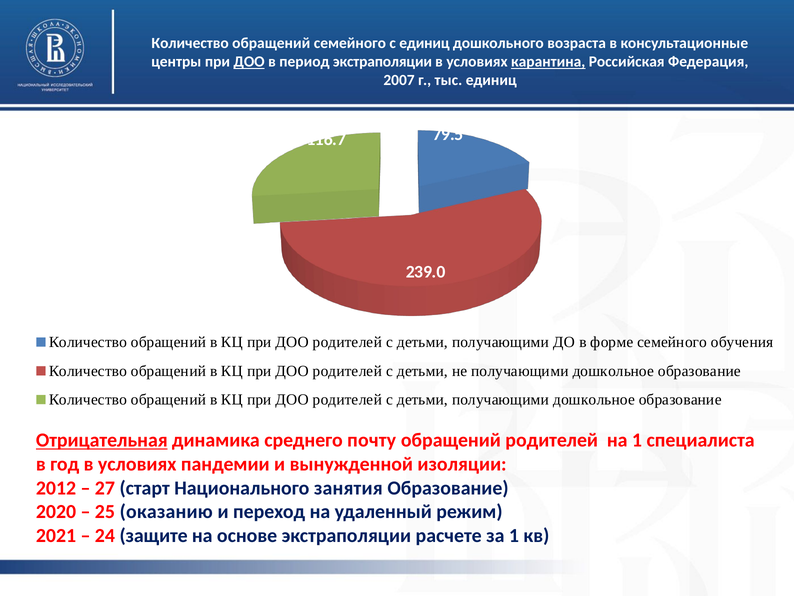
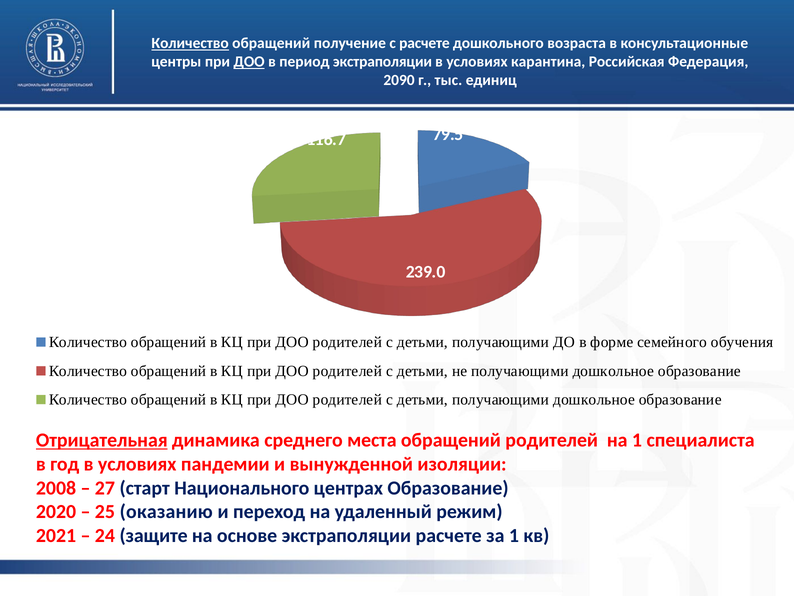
Количество at (190, 43) underline: none -> present
обращений семейного: семейного -> получение
с единиц: единиц -> расчете
карантина underline: present -> none
2007: 2007 -> 2090
почту: почту -> места
2012: 2012 -> 2008
занятия: занятия -> центрах
